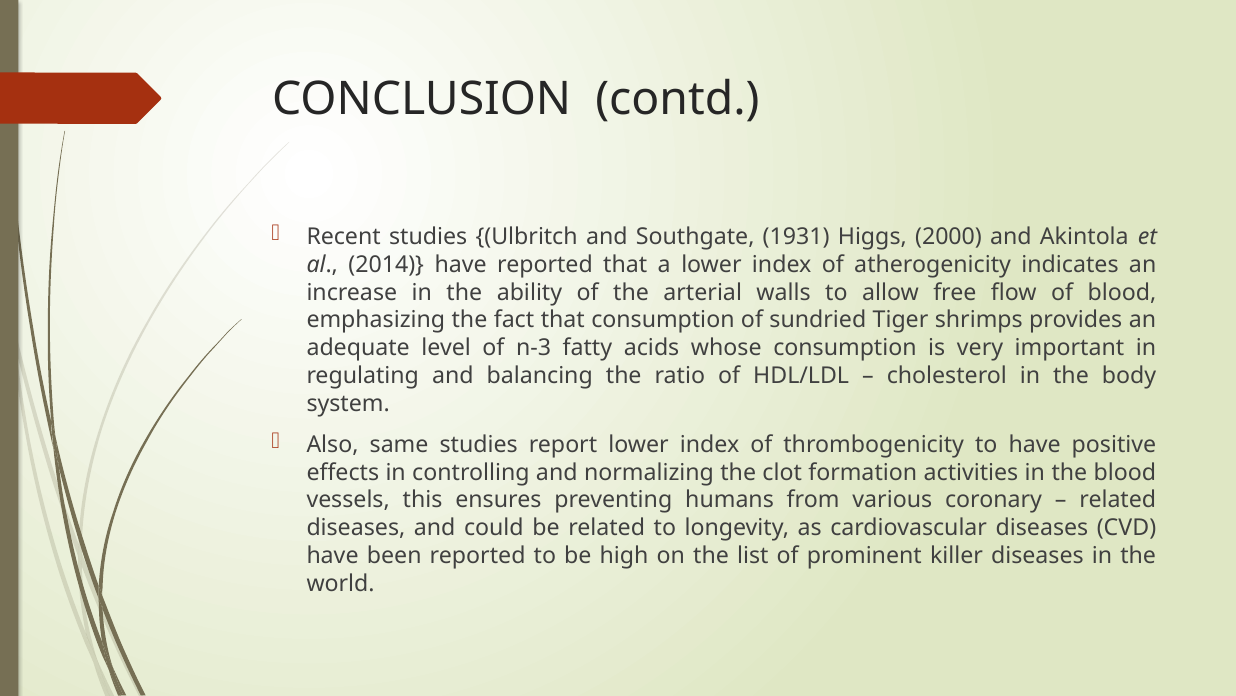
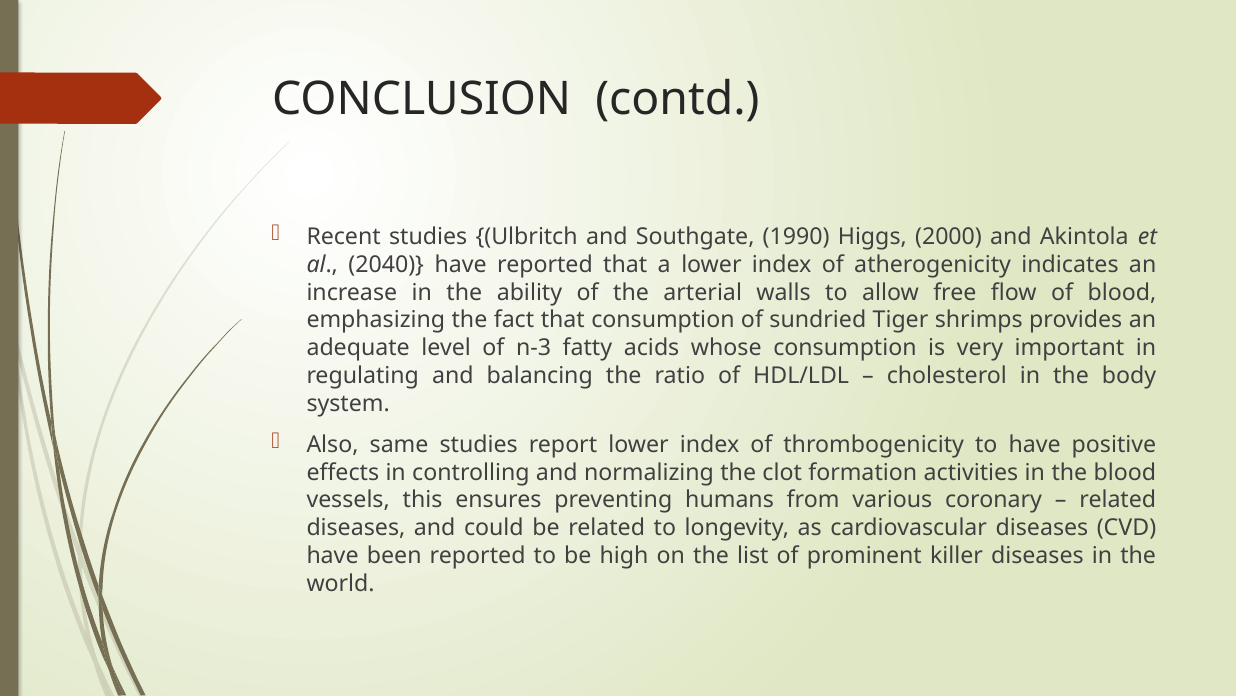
1931: 1931 -> 1990
2014: 2014 -> 2040
